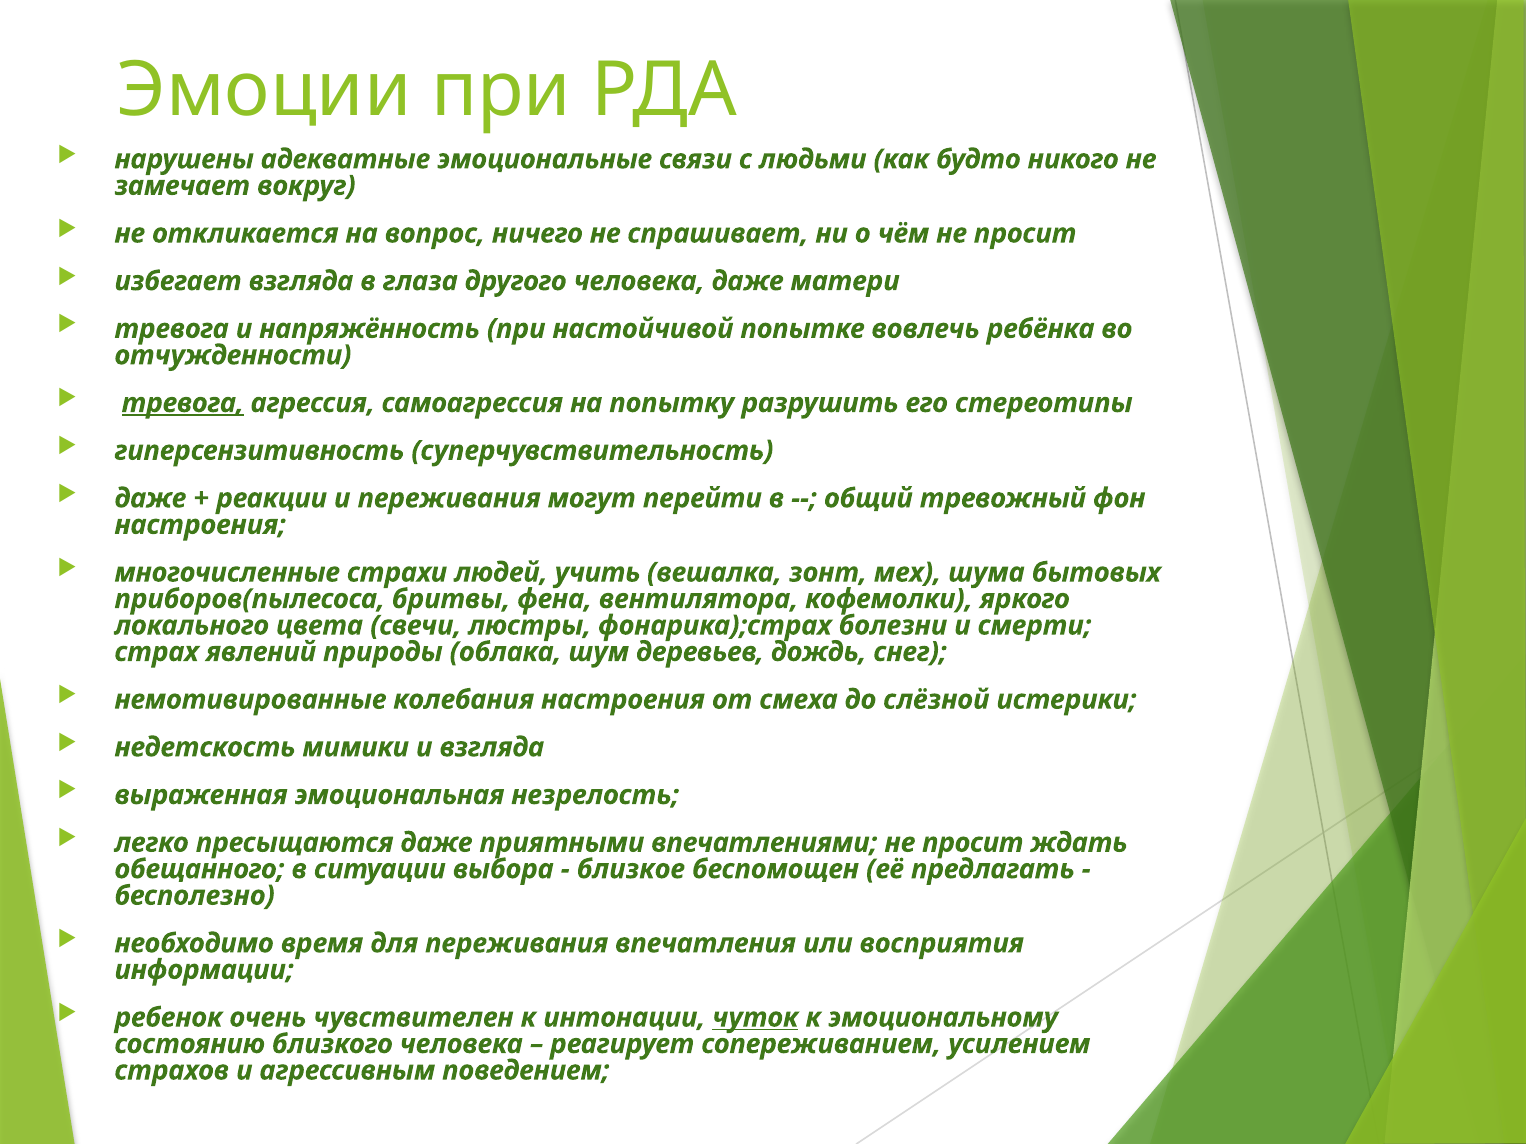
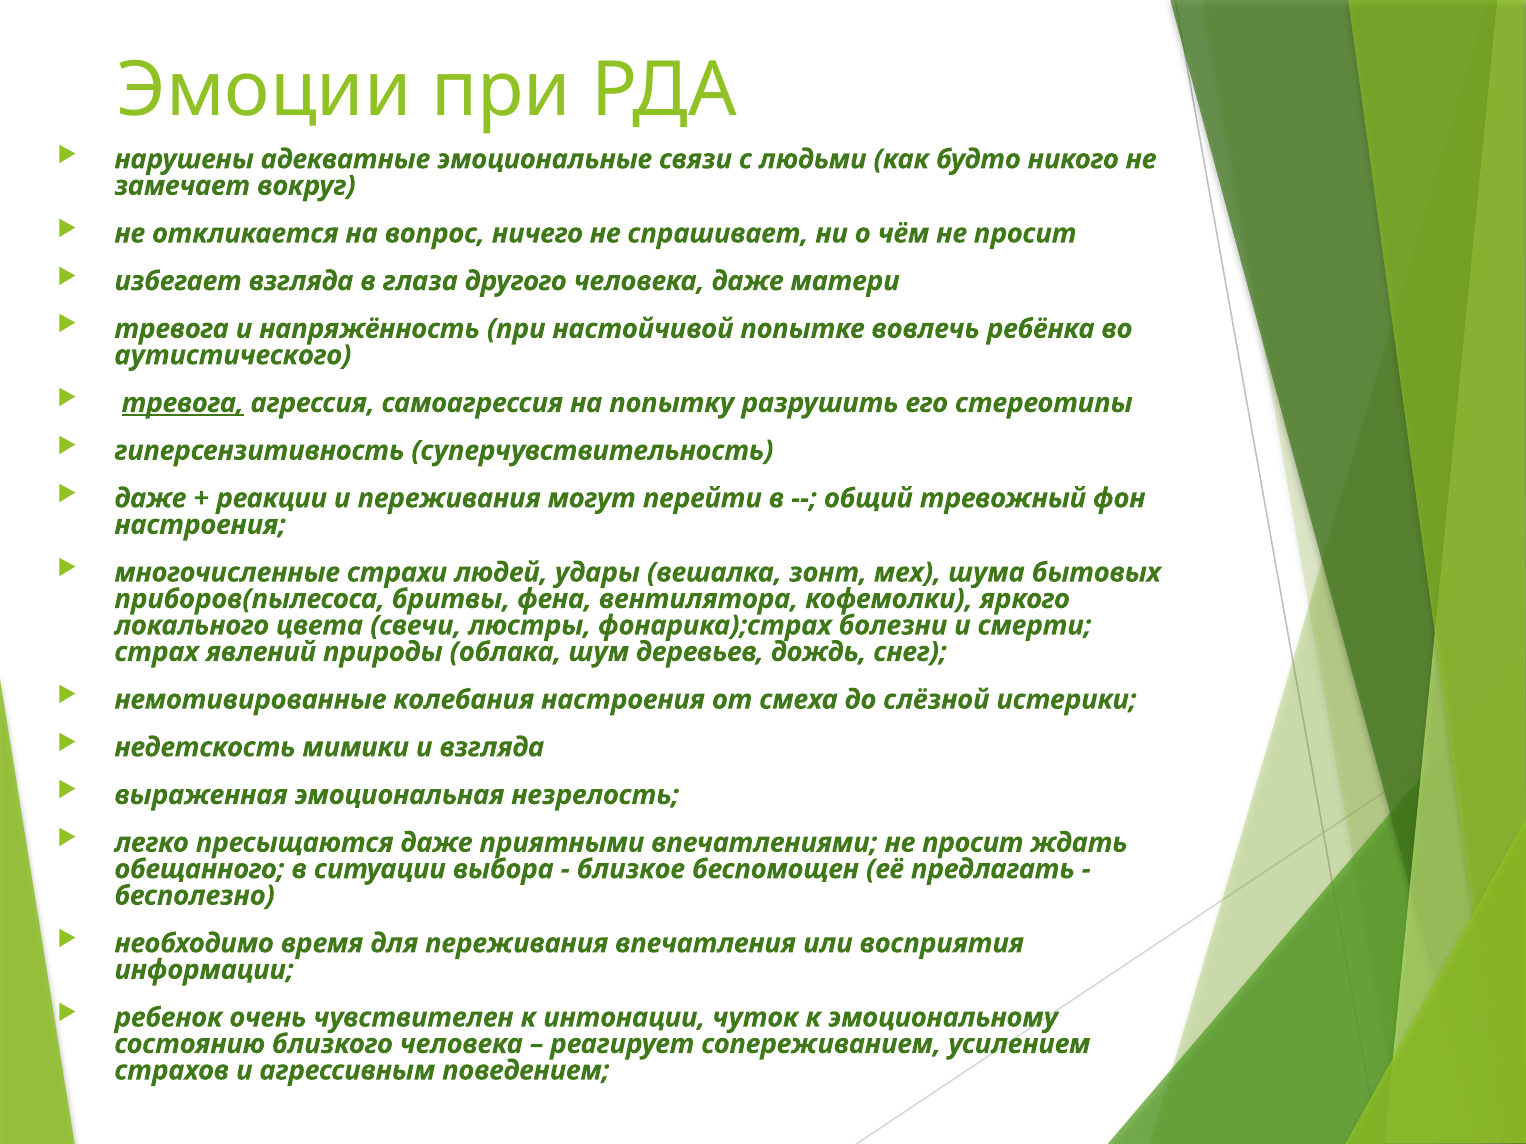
отчужденности: отчужденности -> аутистического
учить: учить -> удары
чуток underline: present -> none
